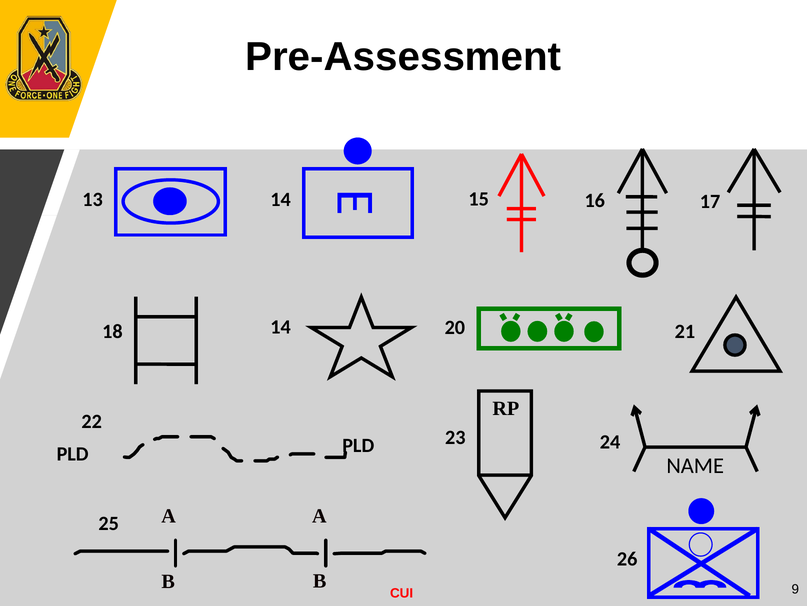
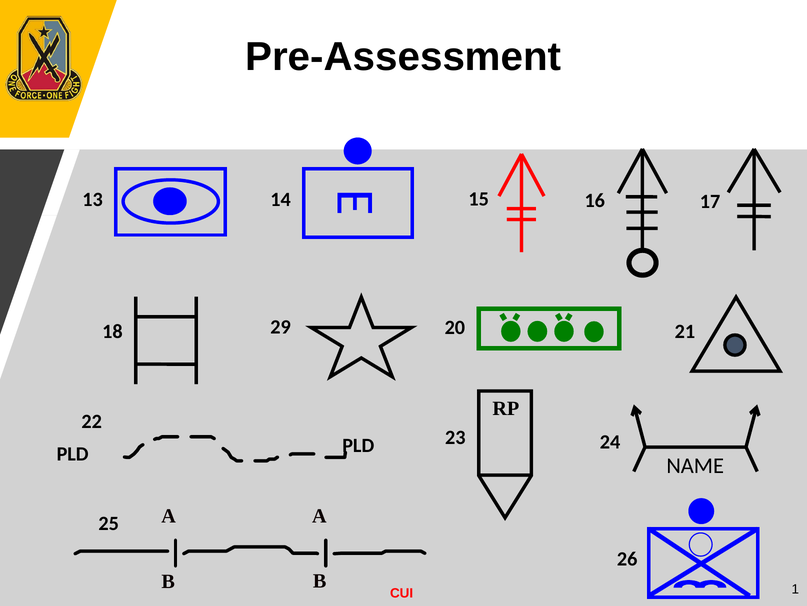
18 14: 14 -> 29
9: 9 -> 1
